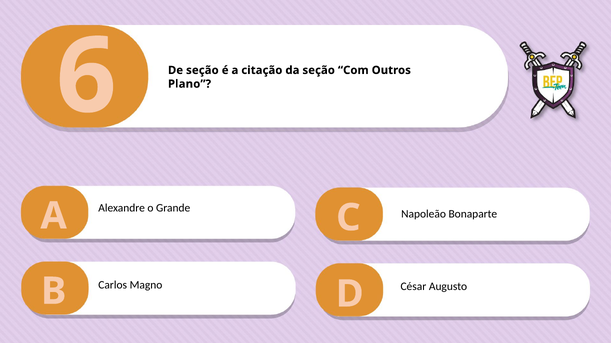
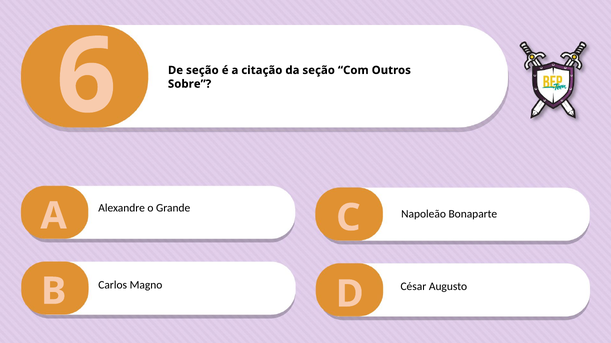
Plano: Plano -> Sobre
